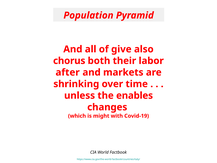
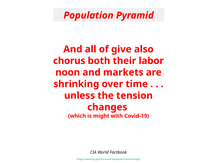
after: after -> noon
enables: enables -> tension
